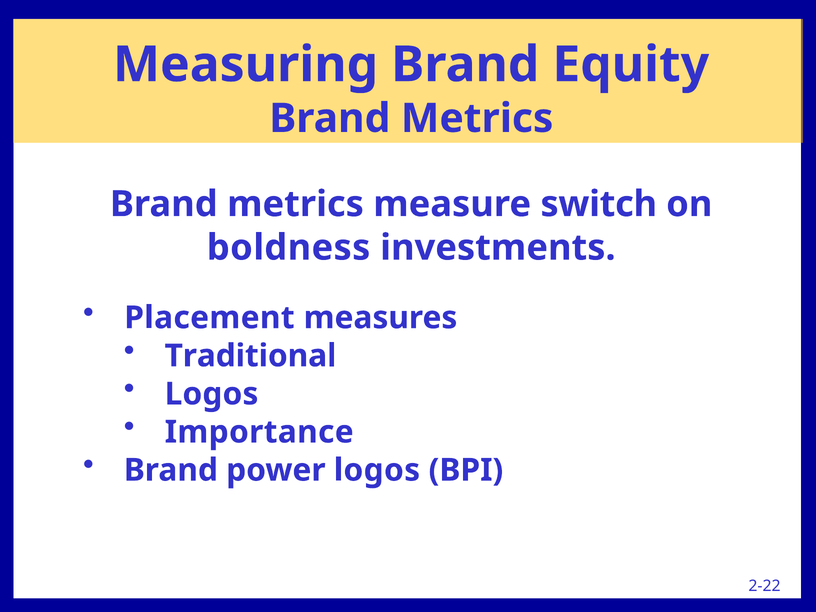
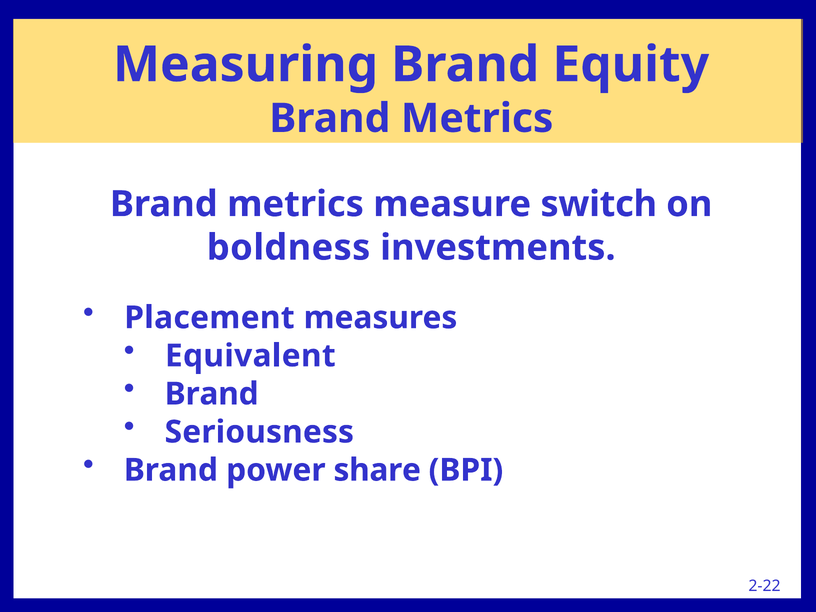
Traditional: Traditional -> Equivalent
Logos at (211, 394): Logos -> Brand
Importance: Importance -> Seriousness
power logos: logos -> share
